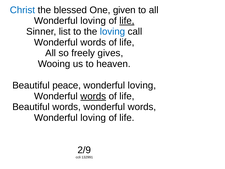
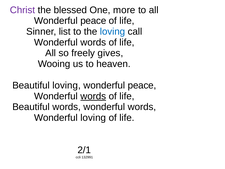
Christ colour: blue -> purple
given: given -> more
loving at (93, 21): loving -> peace
life at (127, 21) underline: present -> none
Beautiful peace: peace -> loving
loving at (142, 85): loving -> peace
2/9: 2/9 -> 2/1
